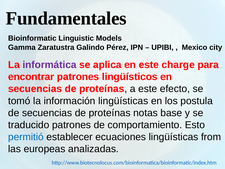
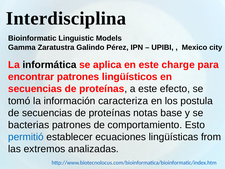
Fundamentales: Fundamentales -> Interdisciplina
informática colour: purple -> black
información lingüísticas: lingüísticas -> caracteriza
traducido: traducido -> bacterias
europeas: europeas -> extremos
